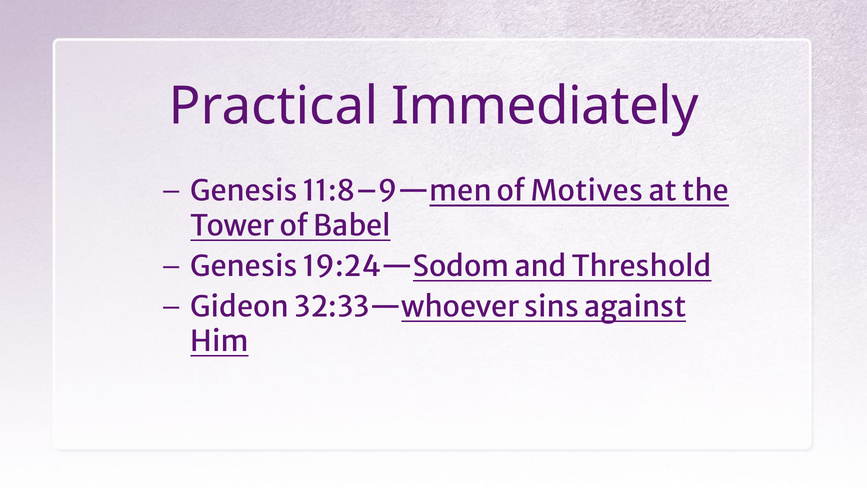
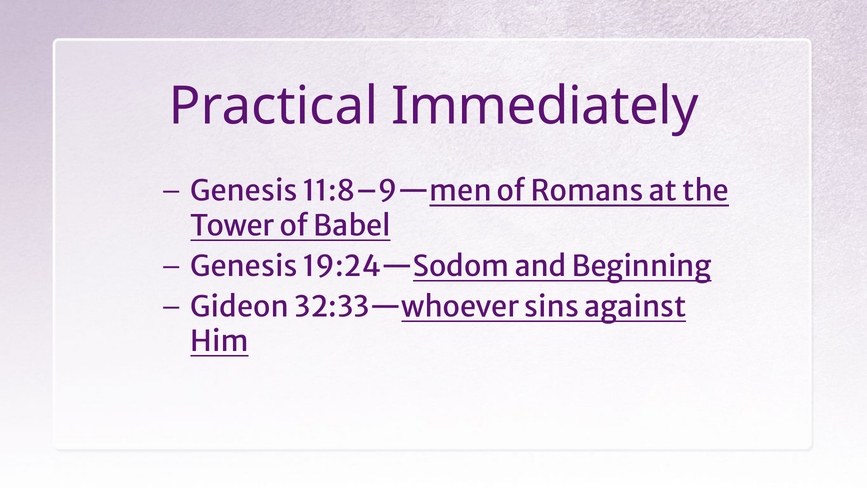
Motives: Motives -> Romans
Threshold: Threshold -> Beginning
